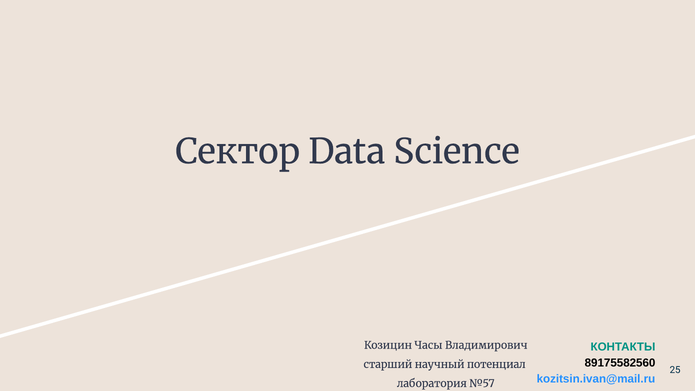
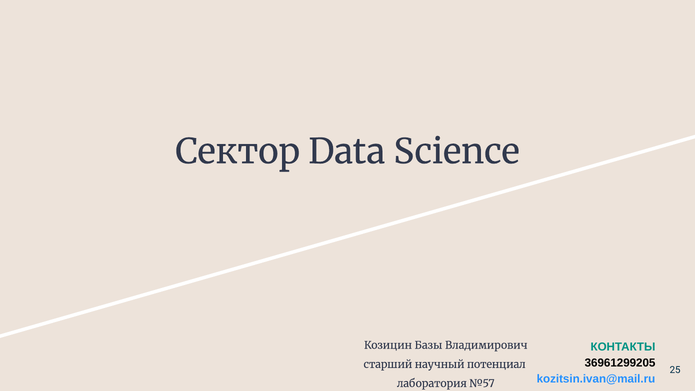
Часы: Часы -> Базы
89175582560: 89175582560 -> 36961299205
